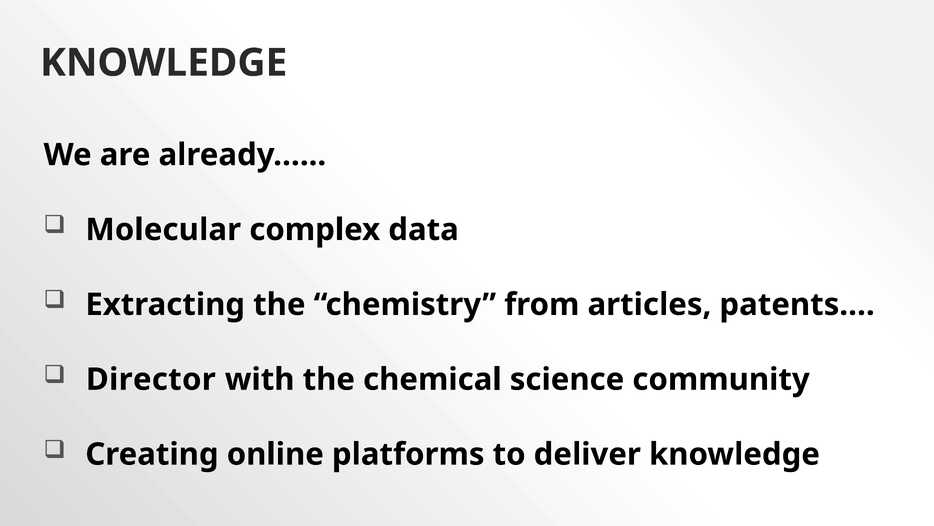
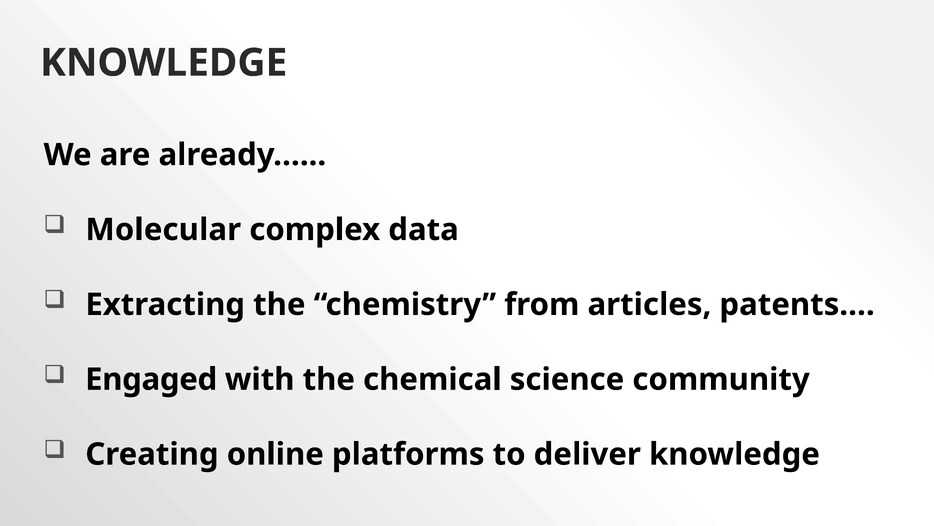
Director: Director -> Engaged
